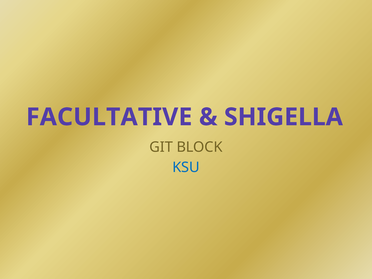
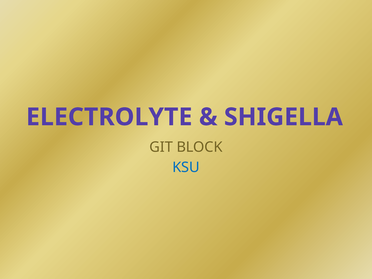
FACULTATIVE: FACULTATIVE -> ELECTROLYTE
